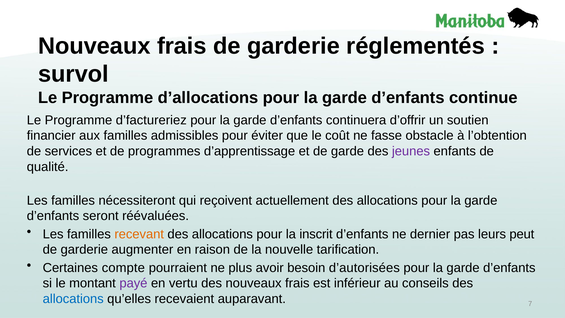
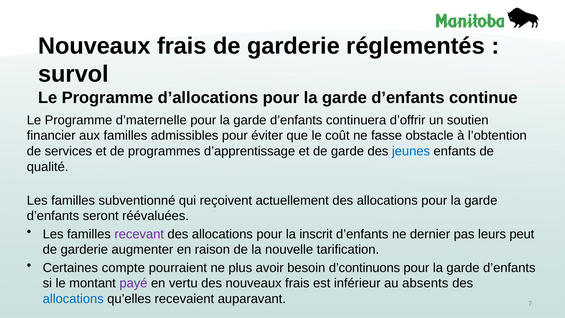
d’factureriez: d’factureriez -> d’maternelle
jeunes colour: purple -> blue
nécessiteront: nécessiteront -> subventionné
recevant colour: orange -> purple
d’autorisées: d’autorisées -> d’continuons
conseils: conseils -> absents
